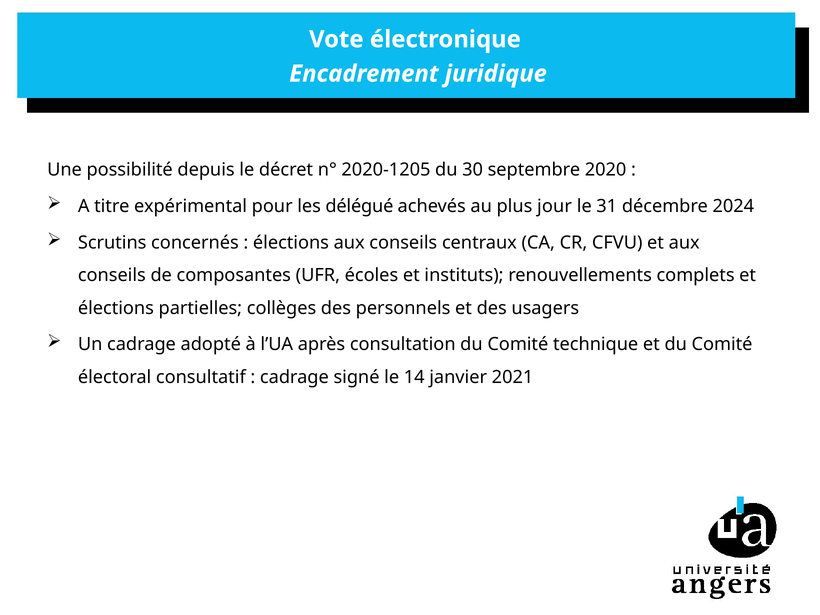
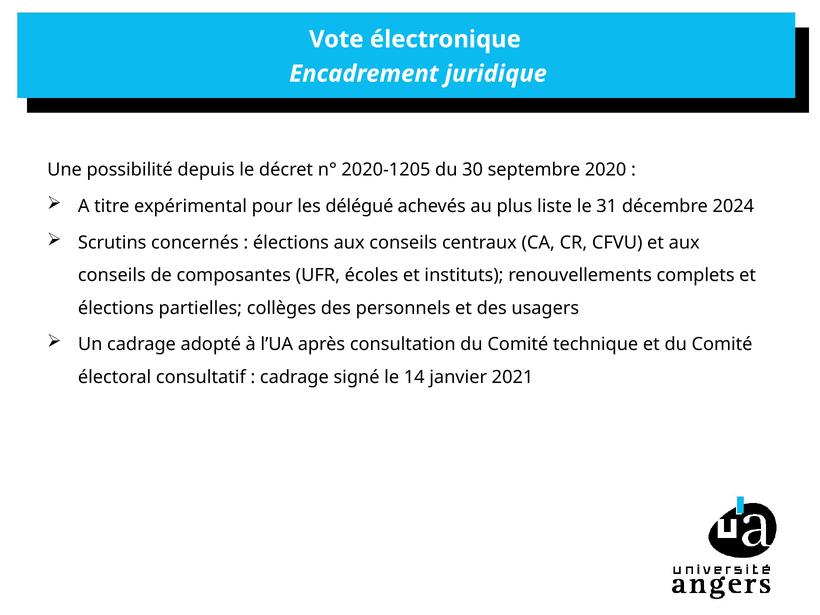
jour: jour -> liste
